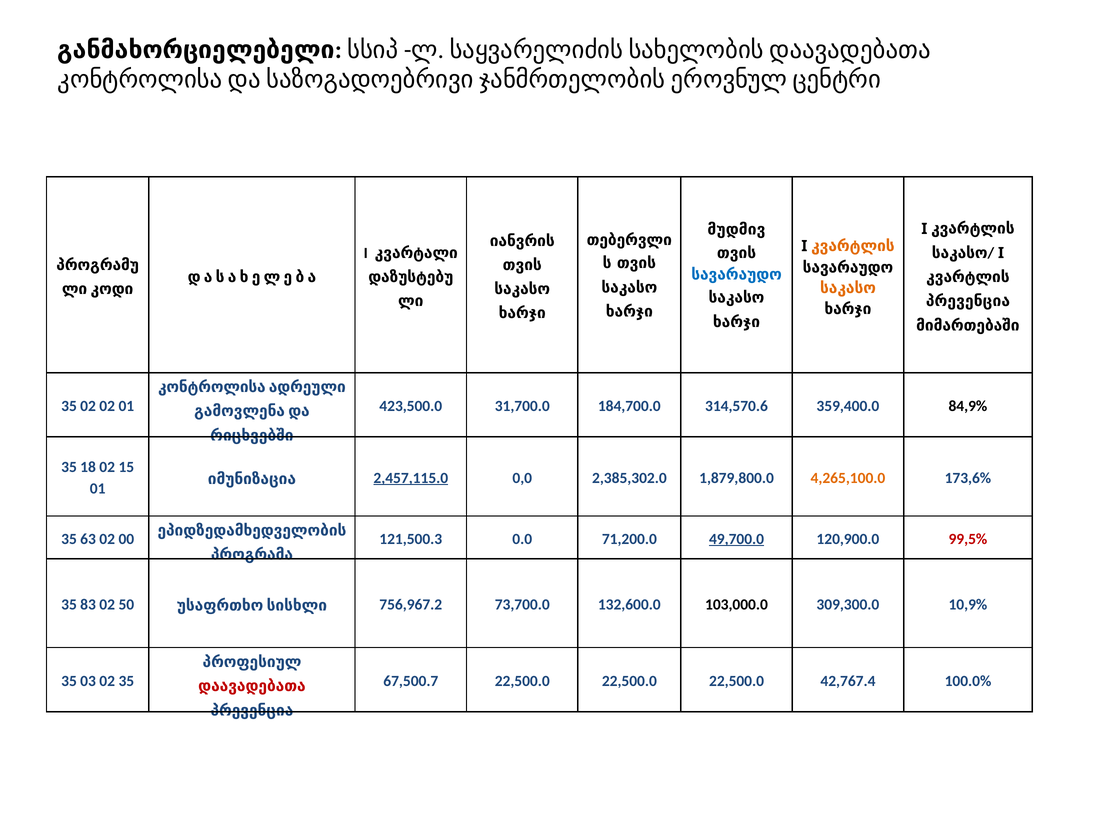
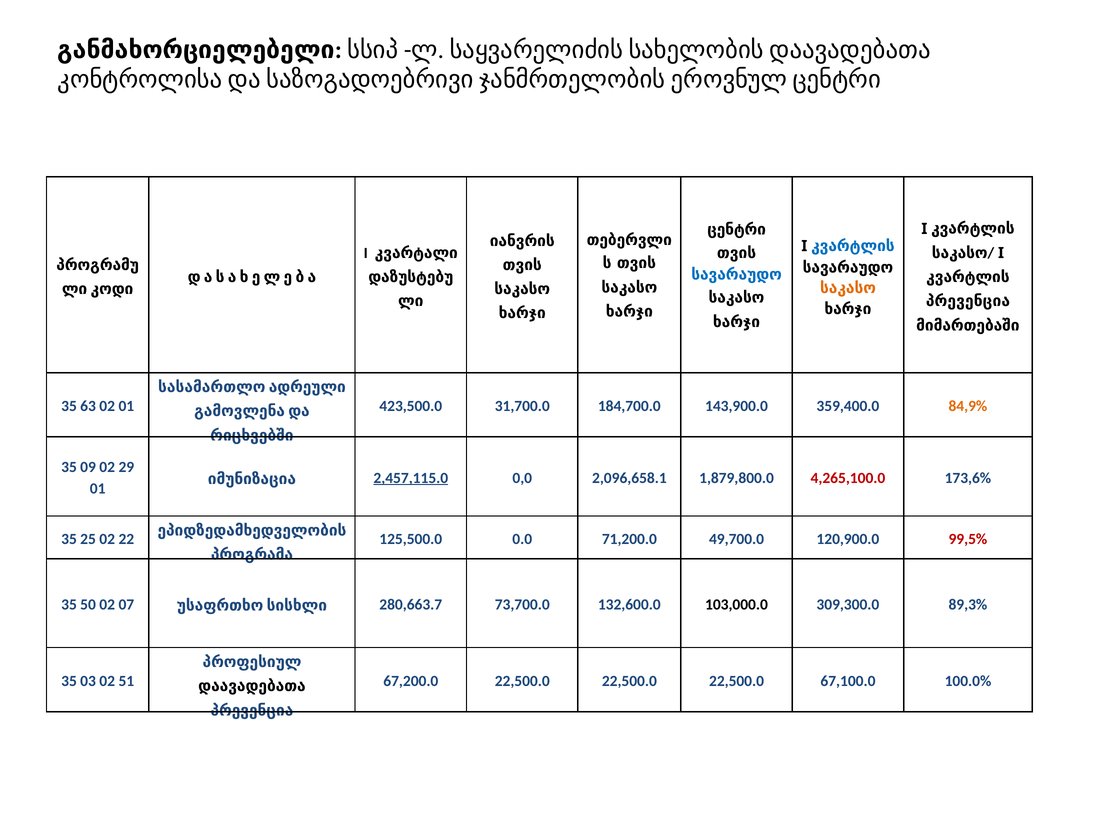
მუდმივ: მუდმივ -> ცენტრი
კვარტლის at (853, 246) colour: orange -> blue
კონტროლისა: კონტროლისა -> სასამართლო
35 02: 02 -> 63
314,570.6: 314,570.6 -> 143,900.0
84,9% colour: black -> orange
18: 18 -> 09
15: 15 -> 29
2,385,302.0: 2,385,302.0 -> 2,096,658.1
4,265,100.0 colour: orange -> red
63: 63 -> 25
00: 00 -> 22
121,500.3: 121,500.3 -> 125,500.0
49,700.0 underline: present -> none
83: 83 -> 50
50: 50 -> 07
756,967.2: 756,967.2 -> 280,663.7
10,9%: 10,9% -> 89,3%
02 35: 35 -> 51
67,500.7: 67,500.7 -> 67,200.0
42,767.4: 42,767.4 -> 67,100.0
დაავადებათა colour: red -> black
